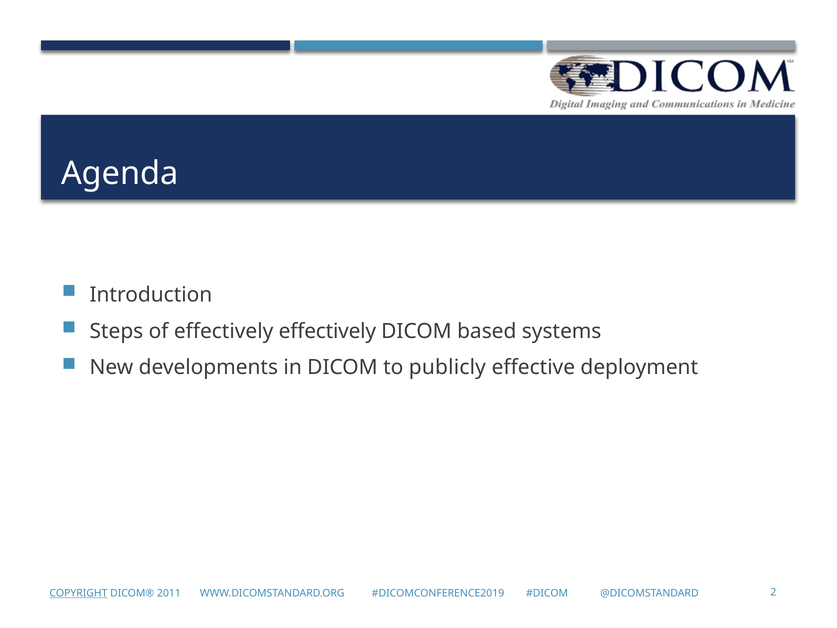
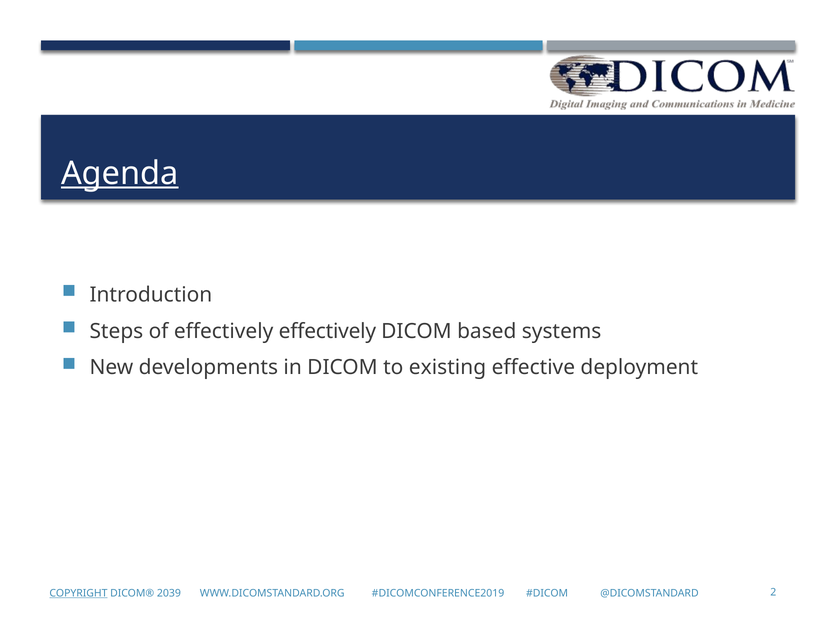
Agenda underline: none -> present
publicly: publicly -> existing
2011: 2011 -> 2039
